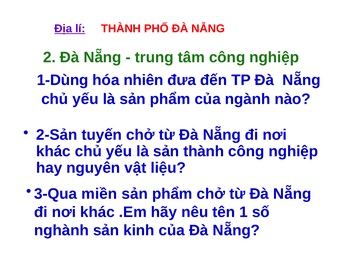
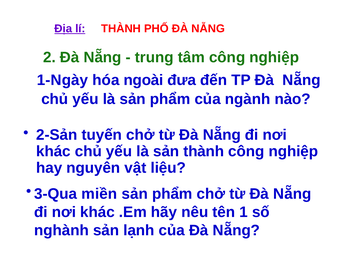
1-Dùng: 1-Dùng -> 1-Ngày
nhiên: nhiên -> ngoài
kinh: kinh -> lạnh
